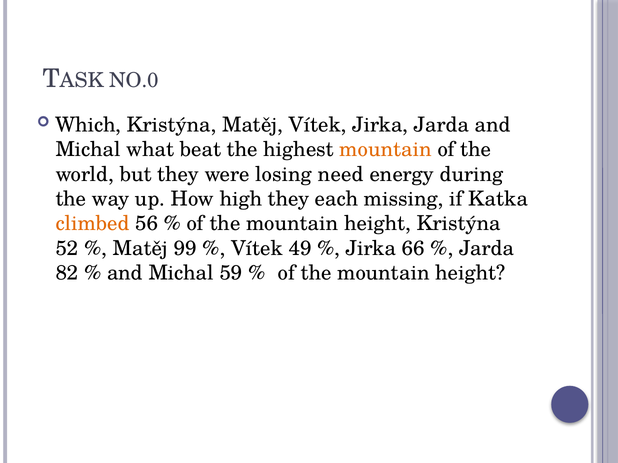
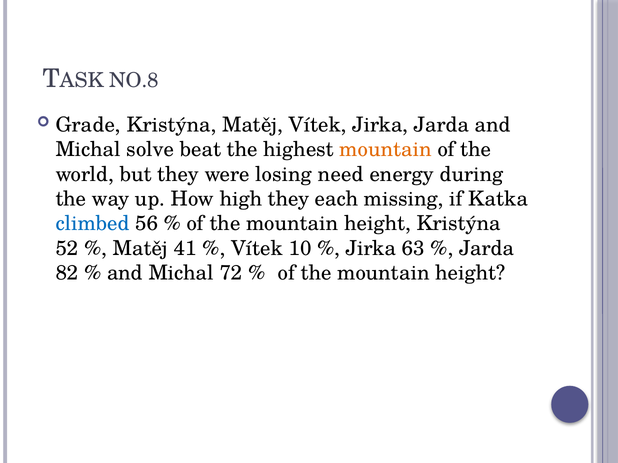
NO.0: NO.0 -> NO.8
Which: Which -> Grade
what: what -> solve
climbed colour: orange -> blue
99: 99 -> 41
49: 49 -> 10
66: 66 -> 63
59: 59 -> 72
